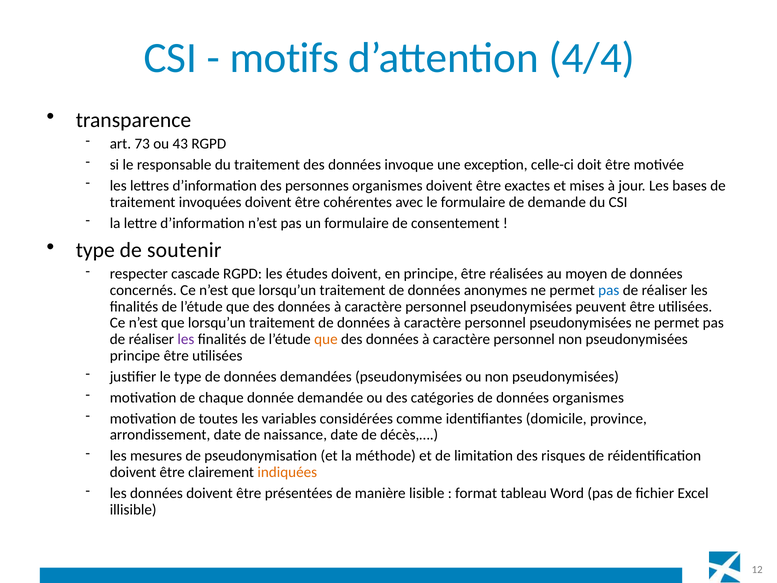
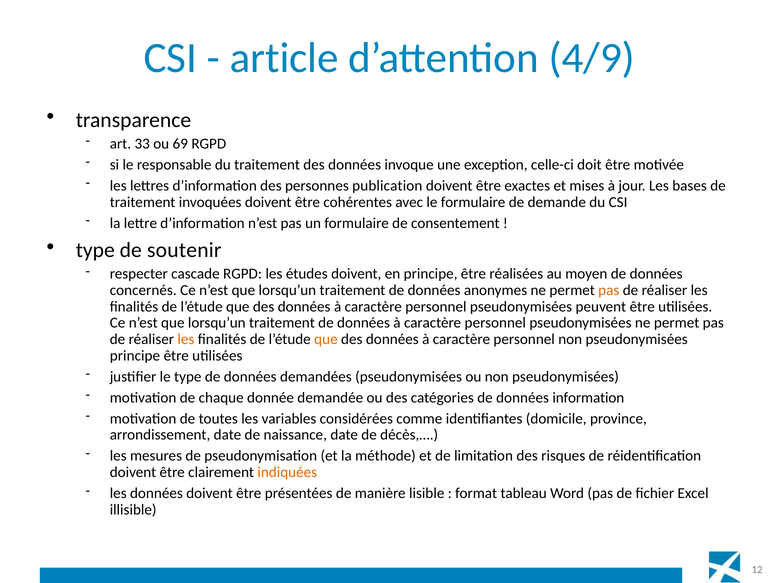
motifs: motifs -> article
4/4: 4/4 -> 4/9
73: 73 -> 33
43: 43 -> 69
personnes organismes: organismes -> publication
pas at (609, 290) colour: blue -> orange
les at (186, 339) colour: purple -> orange
données organismes: organismes -> information
